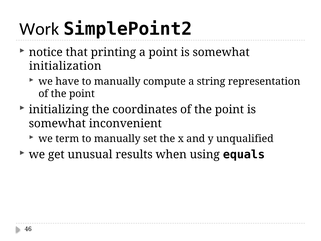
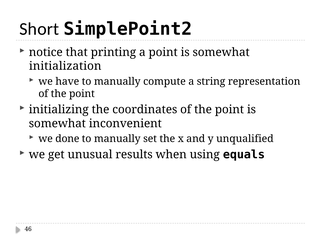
Work: Work -> Short
term: term -> done
